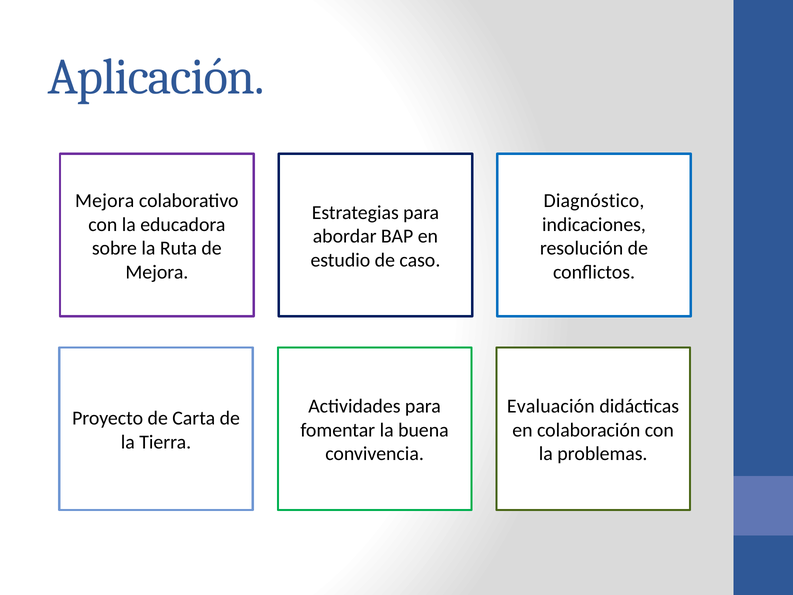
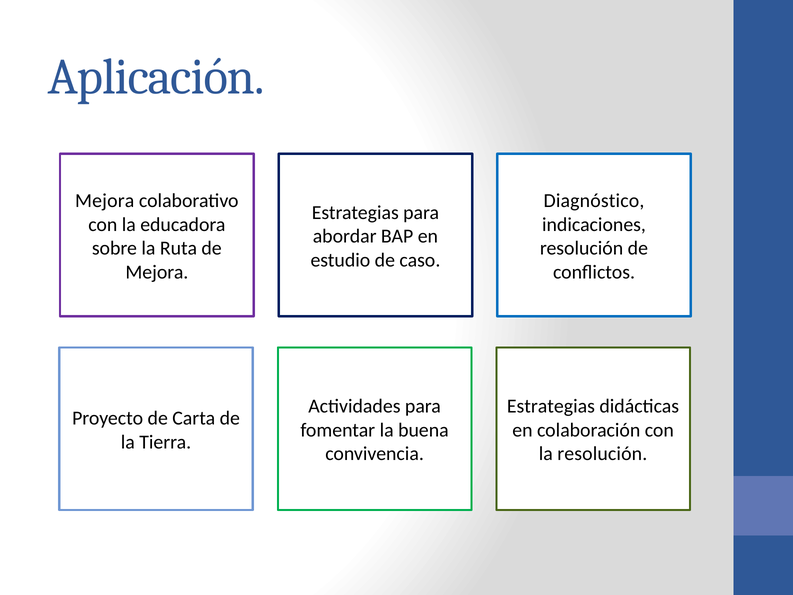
Evaluación at (551, 406): Evaluación -> Estrategias
la problemas: problemas -> resolución
